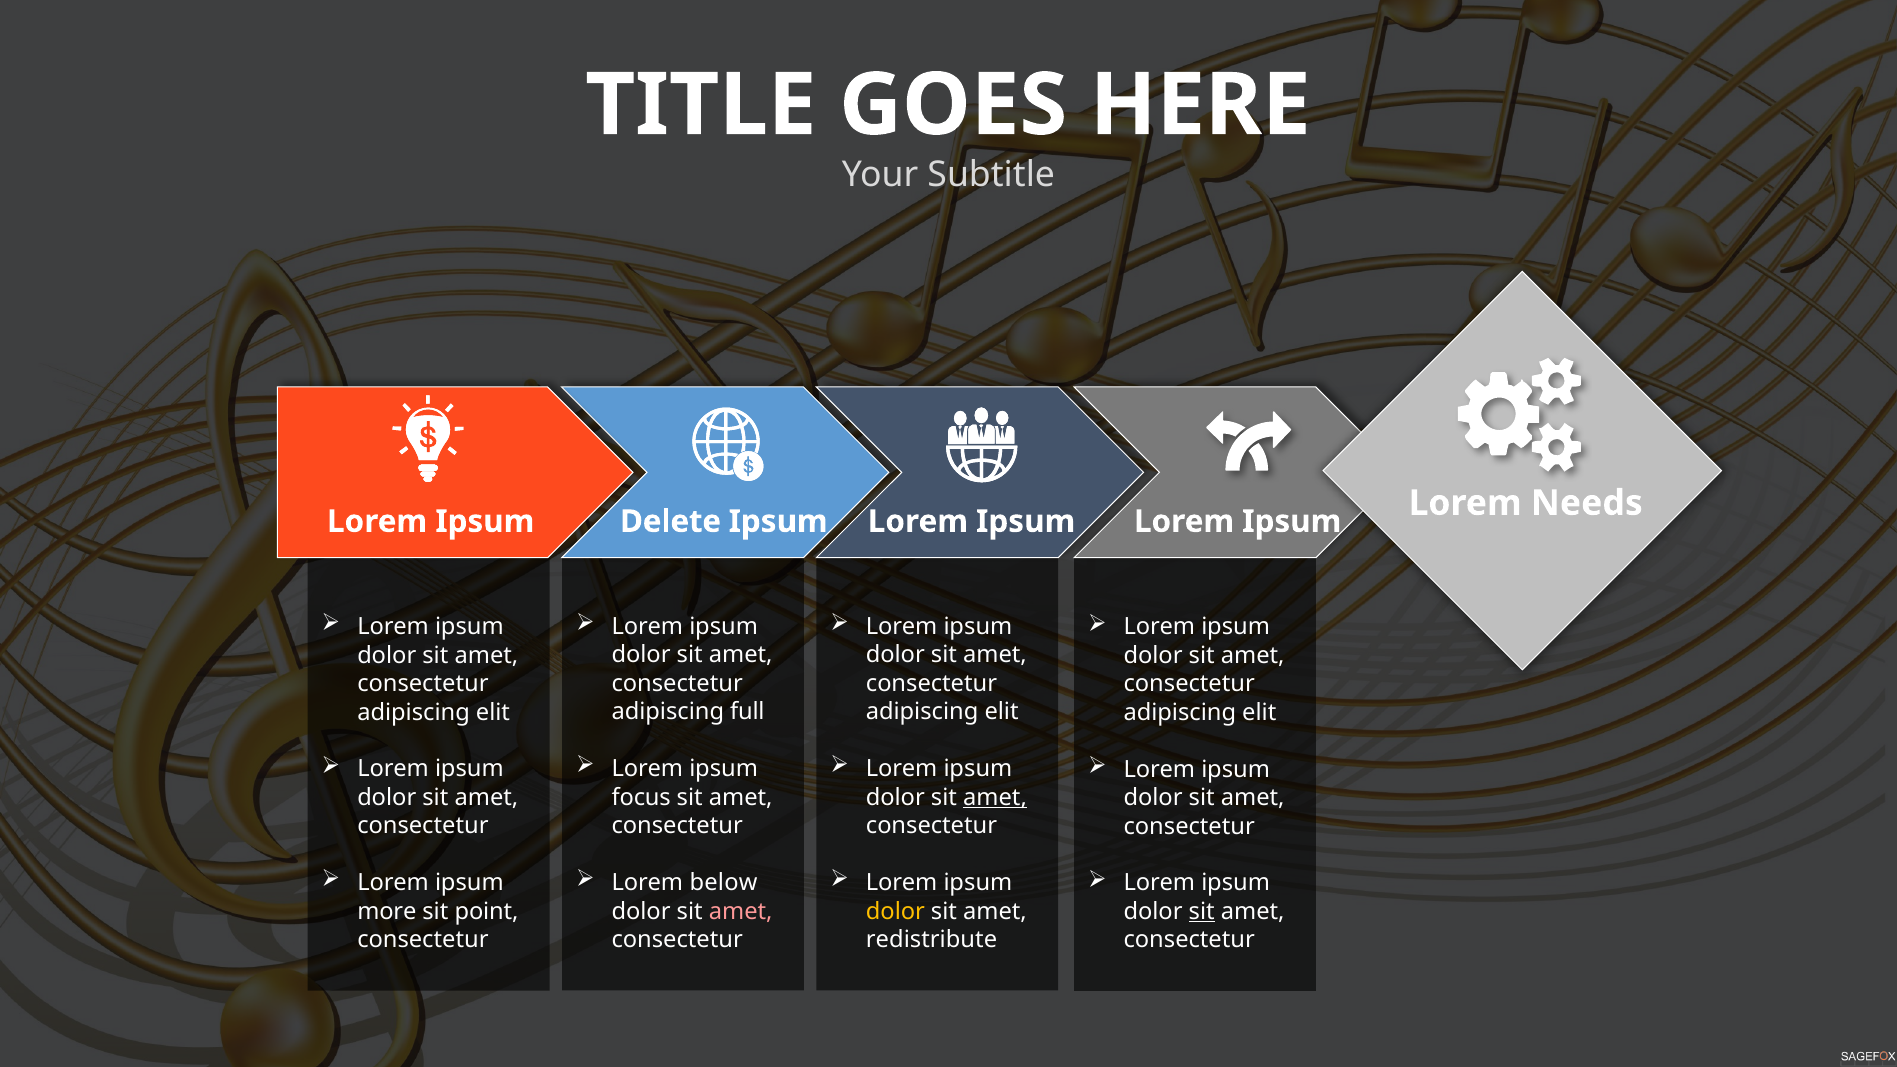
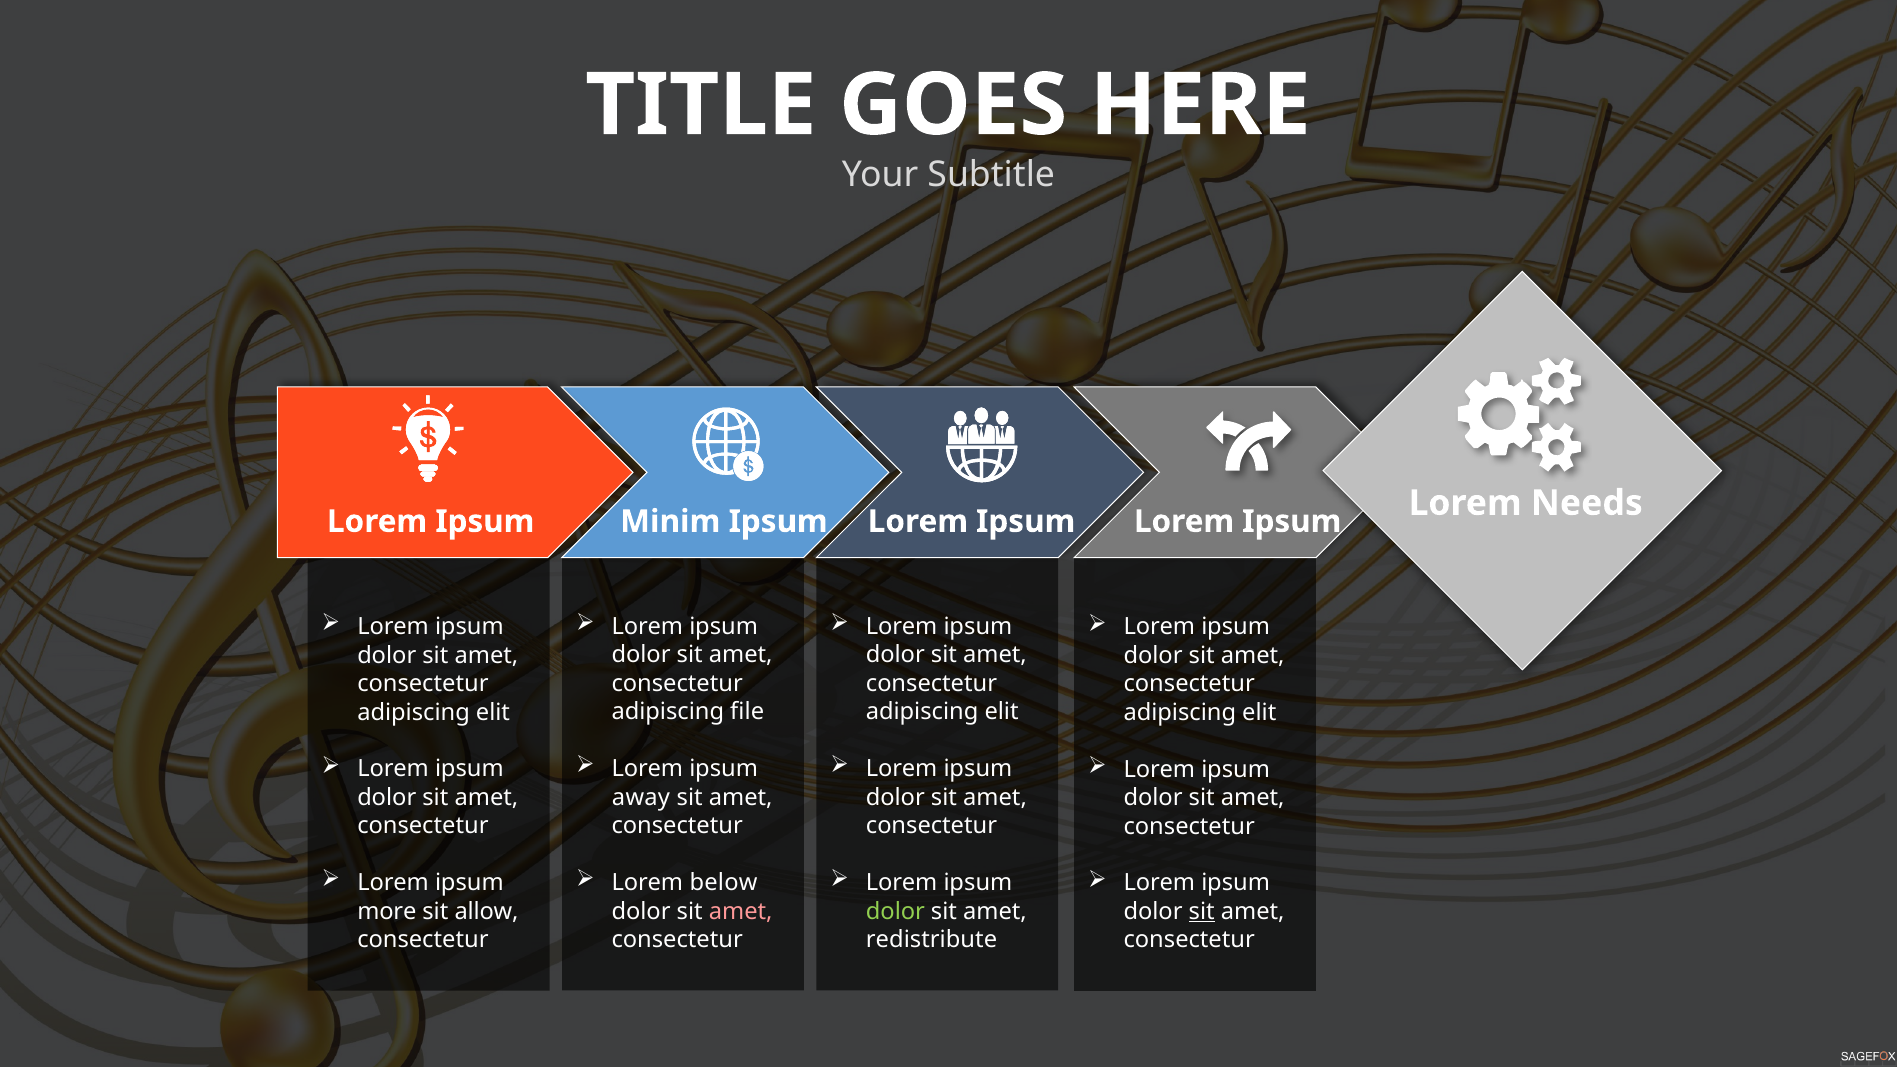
Delete: Delete -> Minim
full: full -> file
focus: focus -> away
amet at (995, 797) underline: present -> none
point: point -> allow
dolor at (895, 911) colour: yellow -> light green
